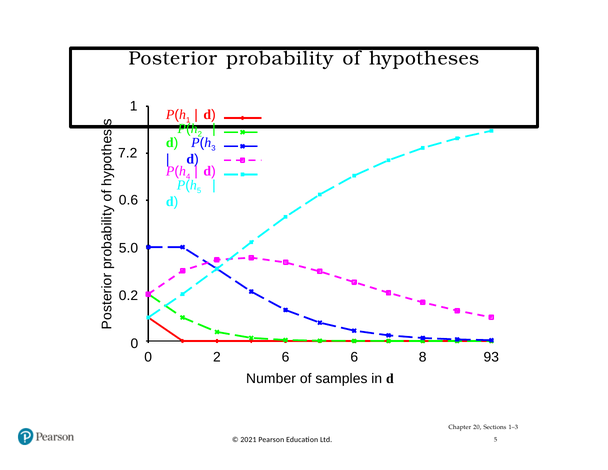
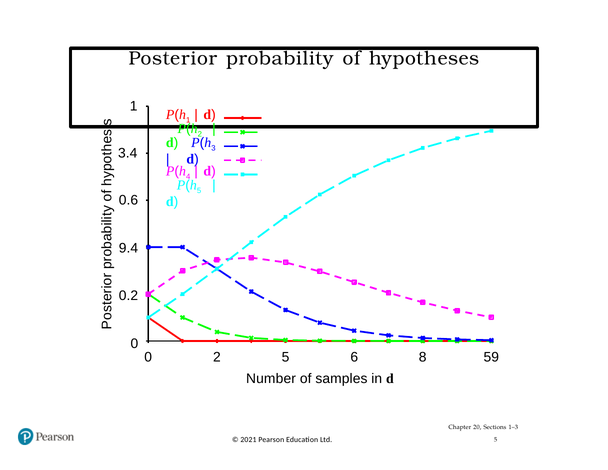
7.2: 7.2 -> 3.4
5.0: 5.0 -> 9.4
2 6: 6 -> 5
93: 93 -> 59
